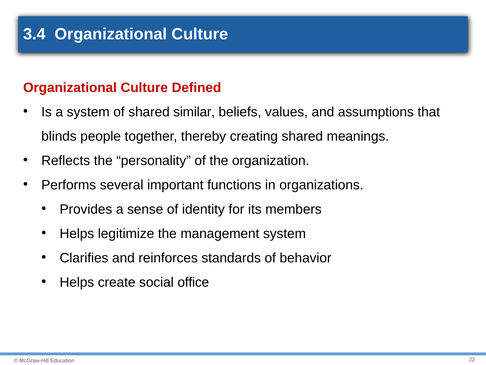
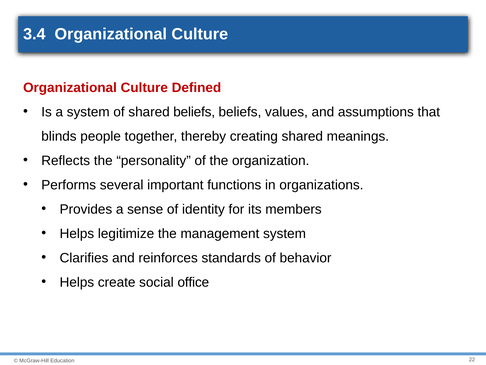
shared similar: similar -> beliefs
